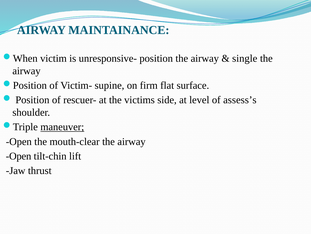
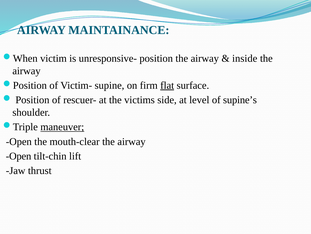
single: single -> inside
flat underline: none -> present
assess’s: assess’s -> supine’s
